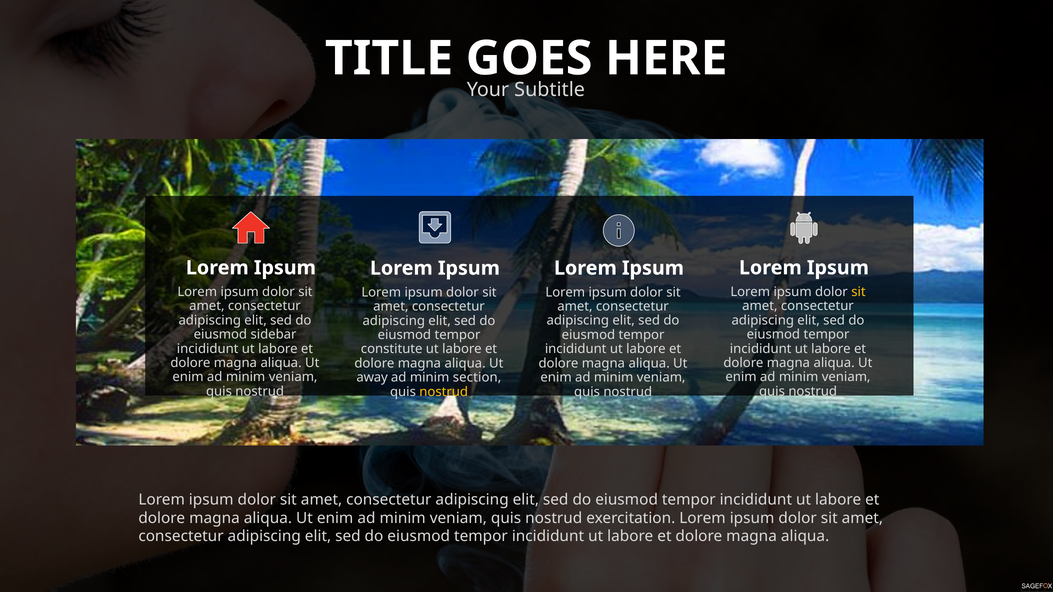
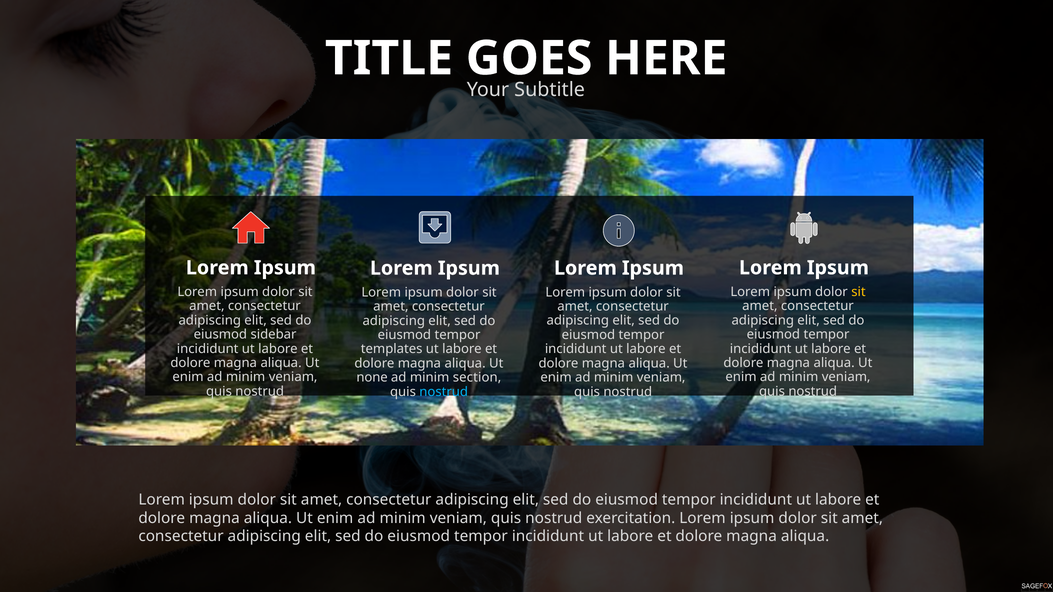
constitute: constitute -> templates
away: away -> none
nostrud at (444, 392) colour: yellow -> light blue
